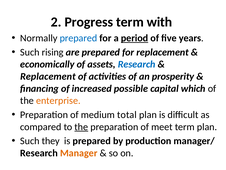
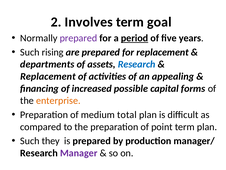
Progress: Progress -> Involves
with: with -> goal
prepared at (78, 38) colour: blue -> purple
economically: economically -> departments
prosperity: prosperity -> appealing
which: which -> forms
the at (81, 126) underline: present -> none
meet: meet -> point
Manager colour: orange -> purple
